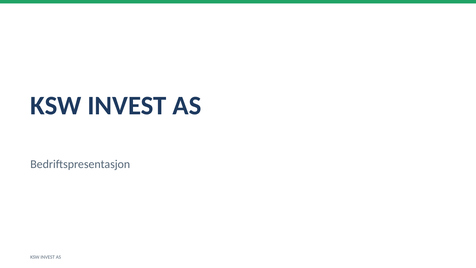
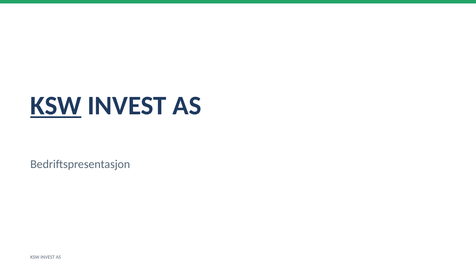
KSW at (56, 106) underline: none -> present
